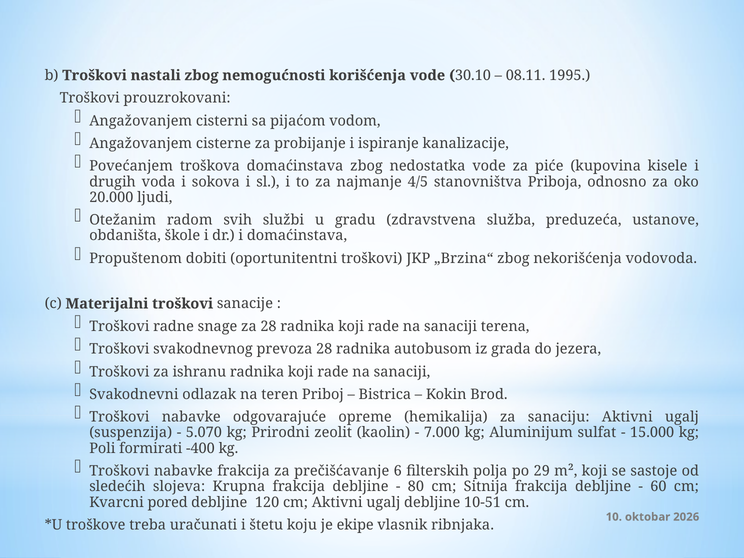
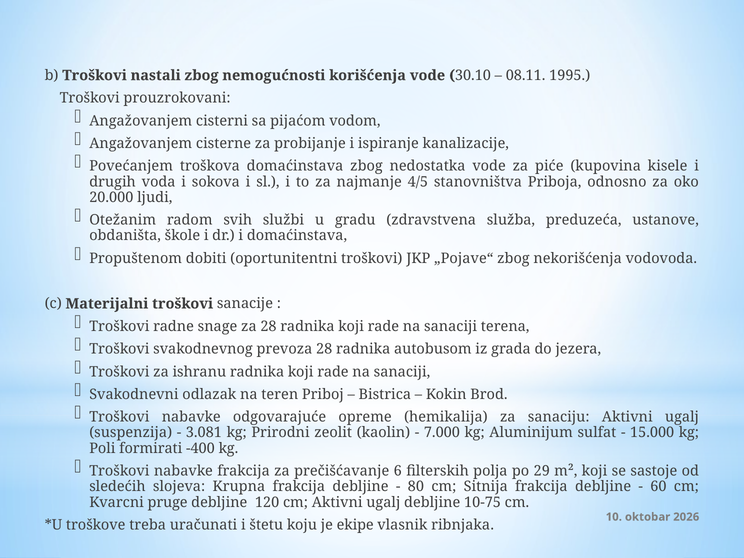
„Brzina“: „Brzina“ -> „Pojave“
5.070: 5.070 -> 3.081
pored: pored -> pruge
10-51: 10-51 -> 10-75
